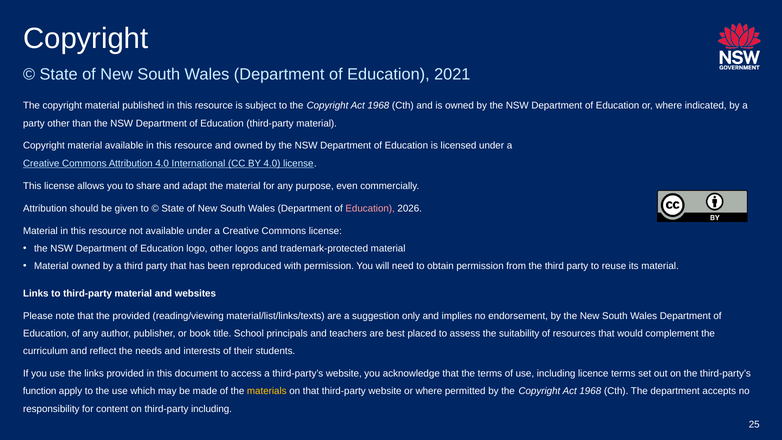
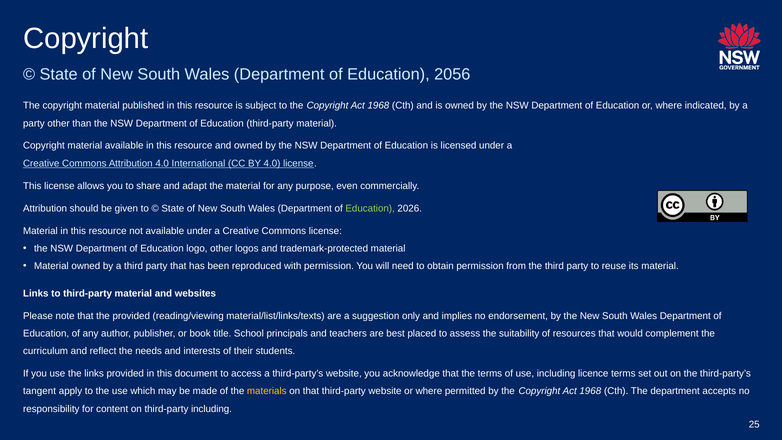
2021: 2021 -> 2056
Education at (370, 208) colour: pink -> light green
function: function -> tangent
